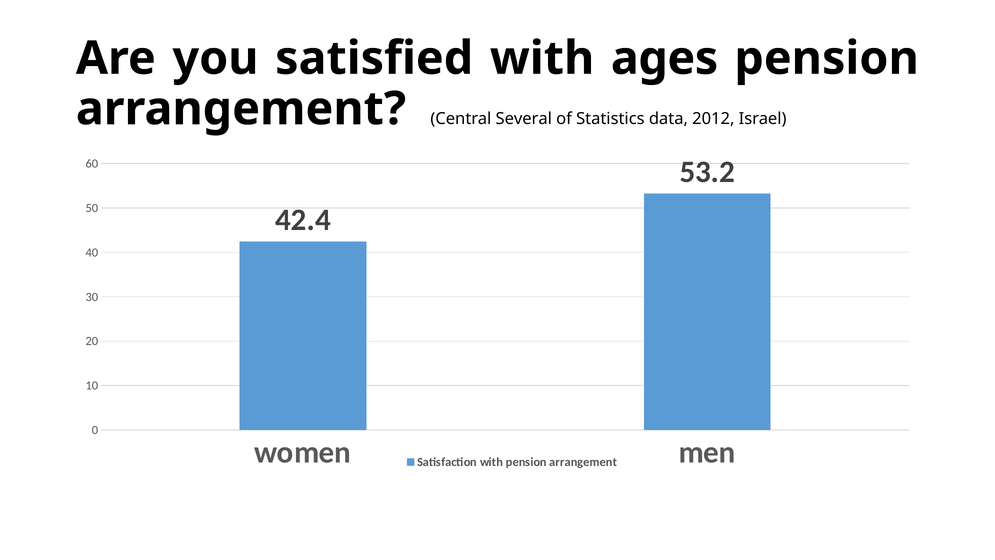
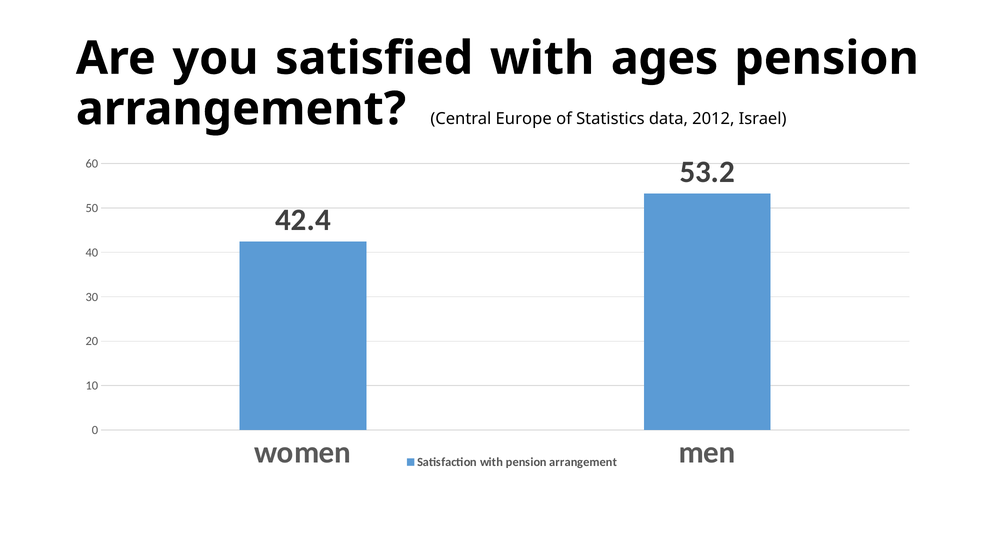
Several: Several -> Europe
